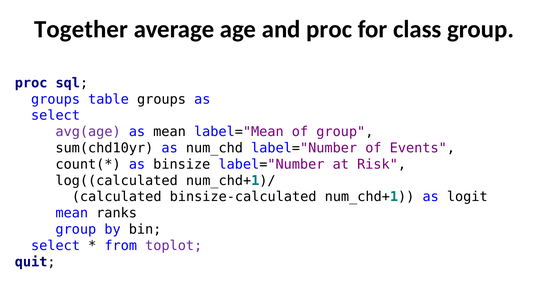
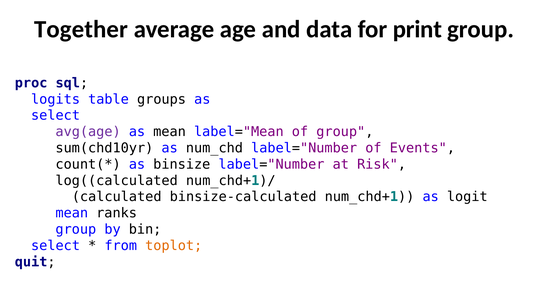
and proc: proc -> data
class: class -> print
groups at (56, 99): groups -> logits
toplot colour: purple -> orange
